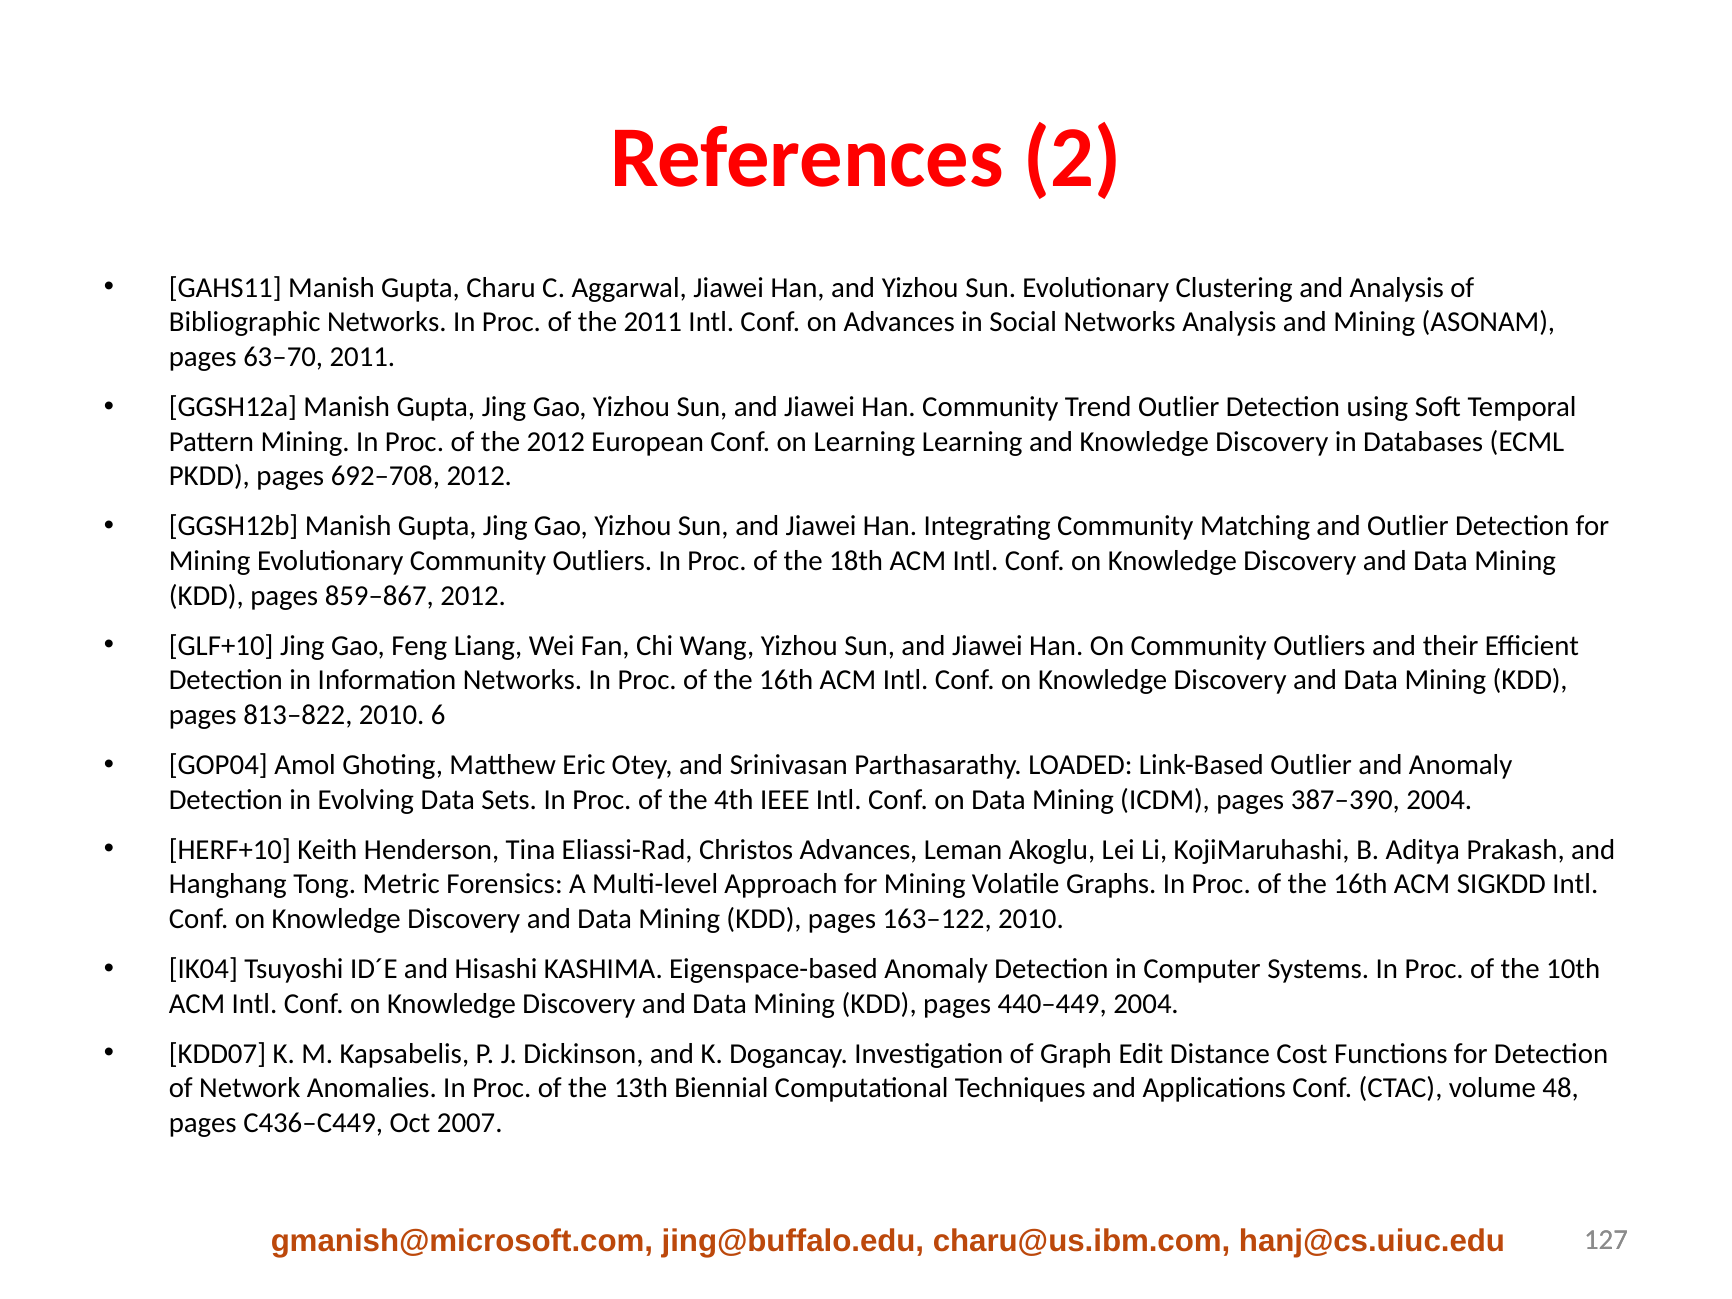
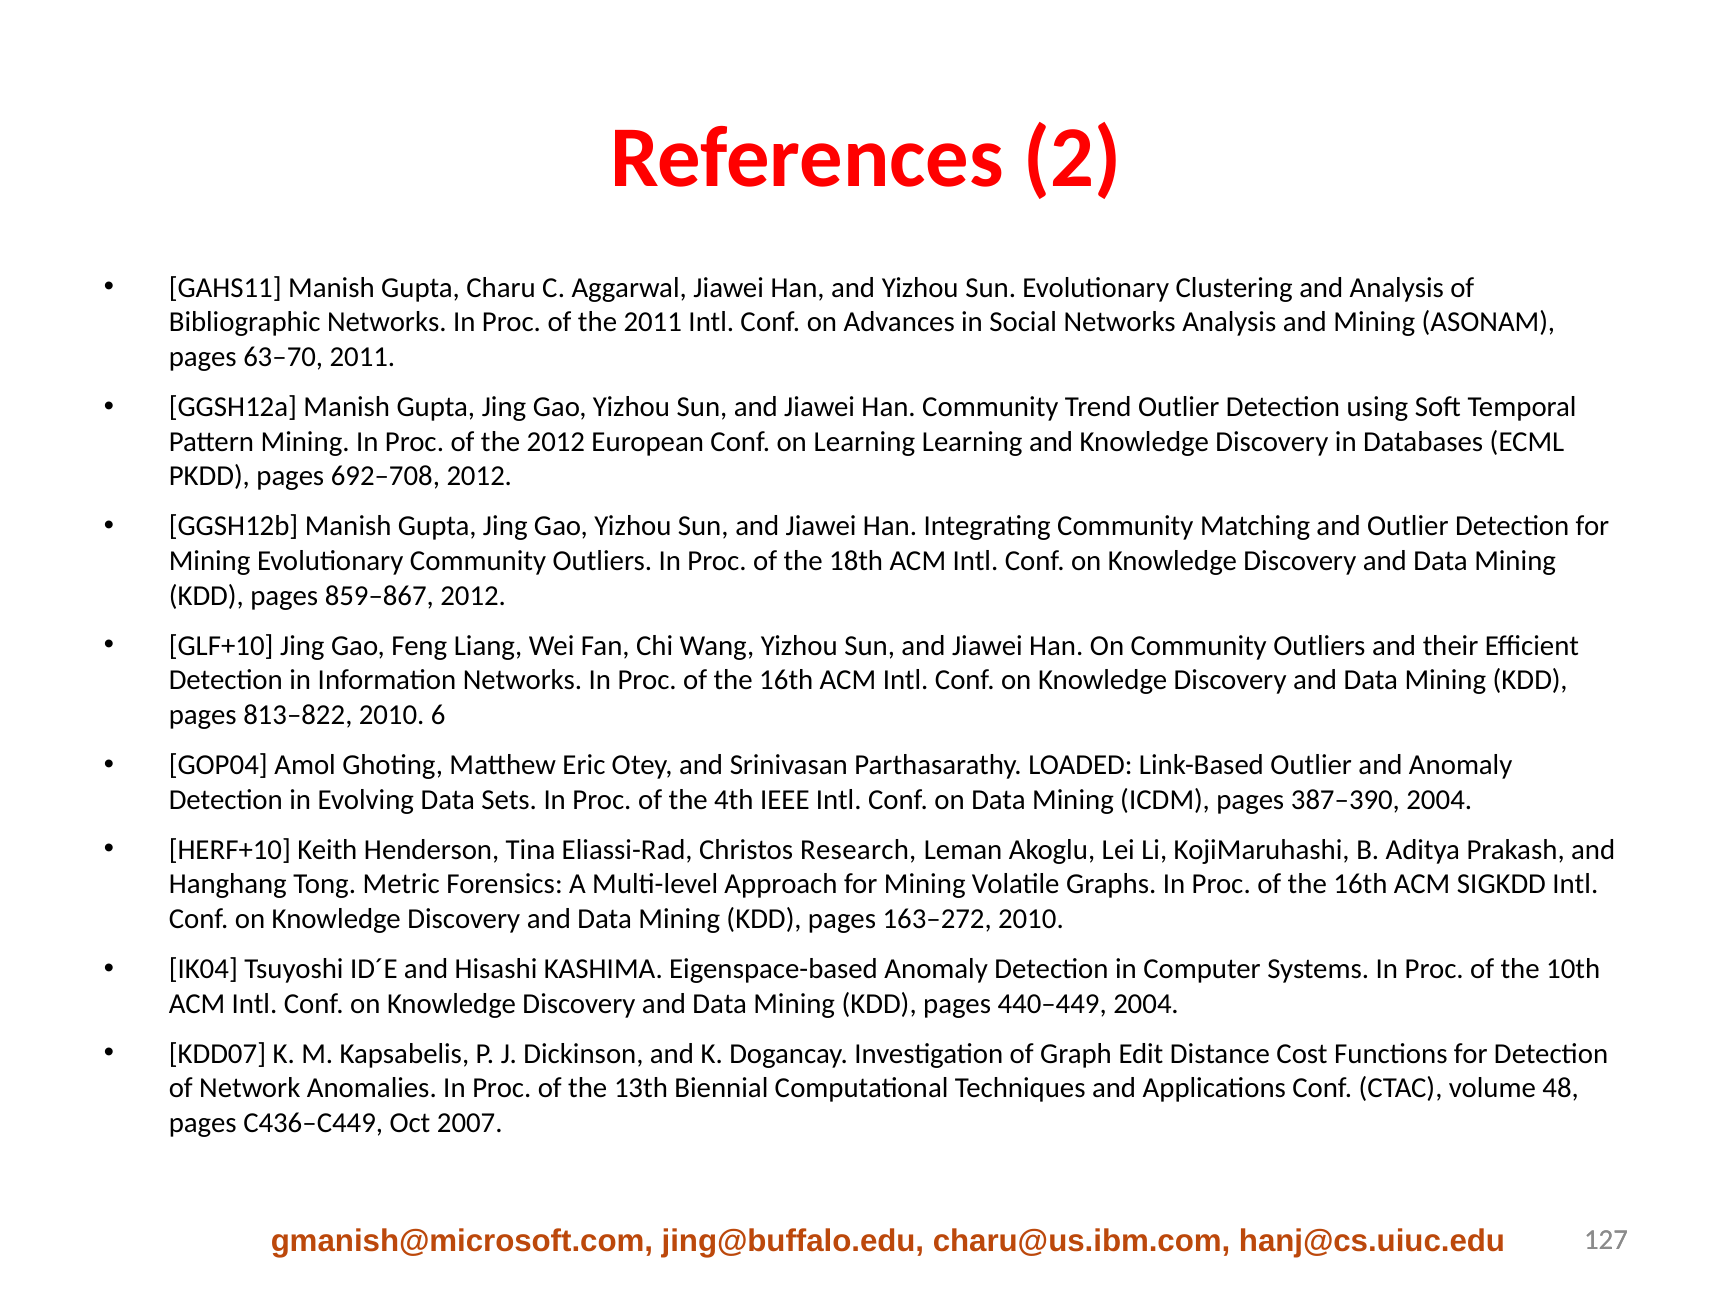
Christos Advances: Advances -> Research
163–122: 163–122 -> 163–272
